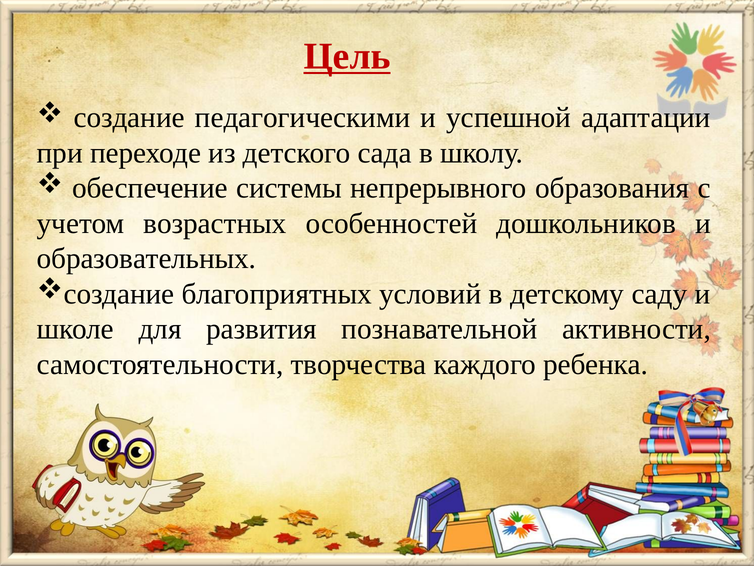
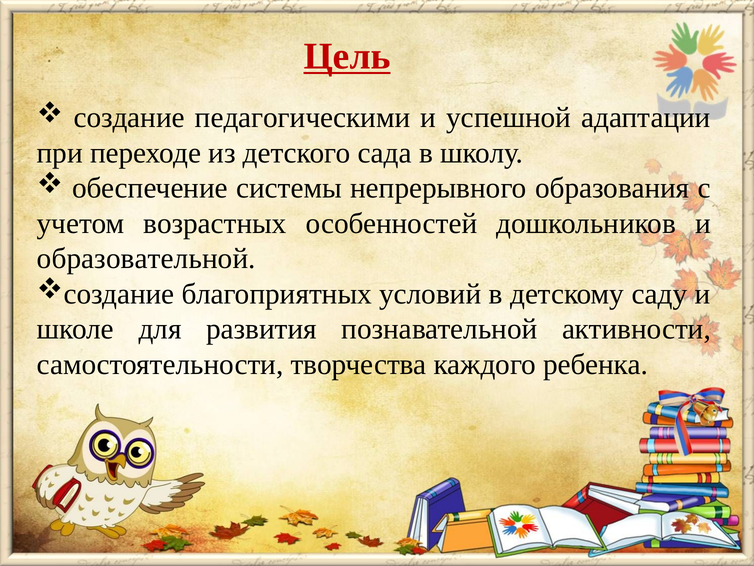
образовательных: образовательных -> образовательной
